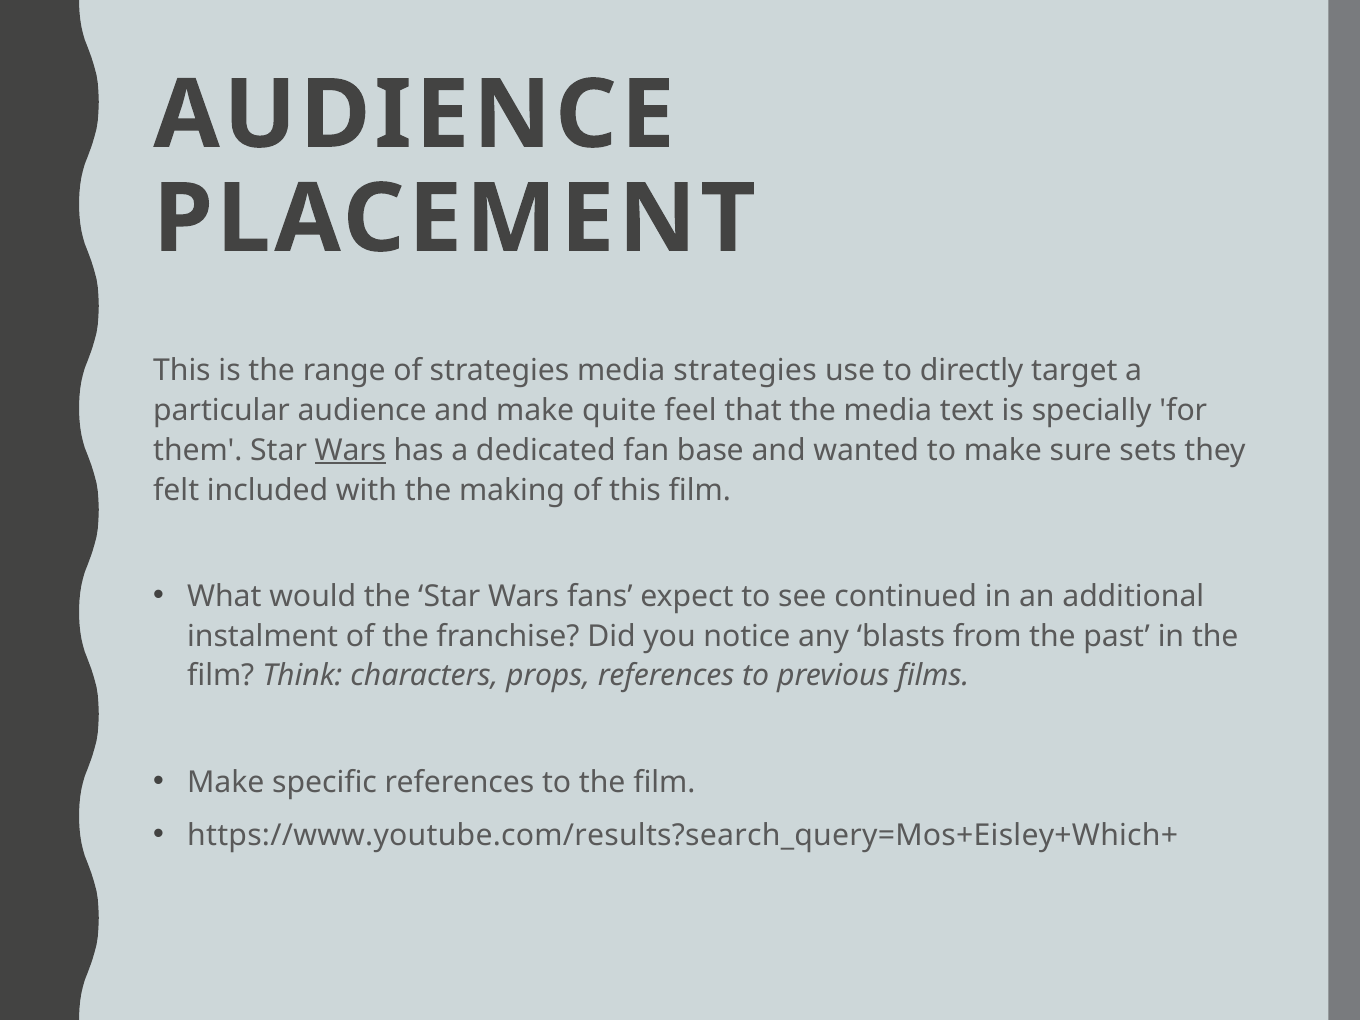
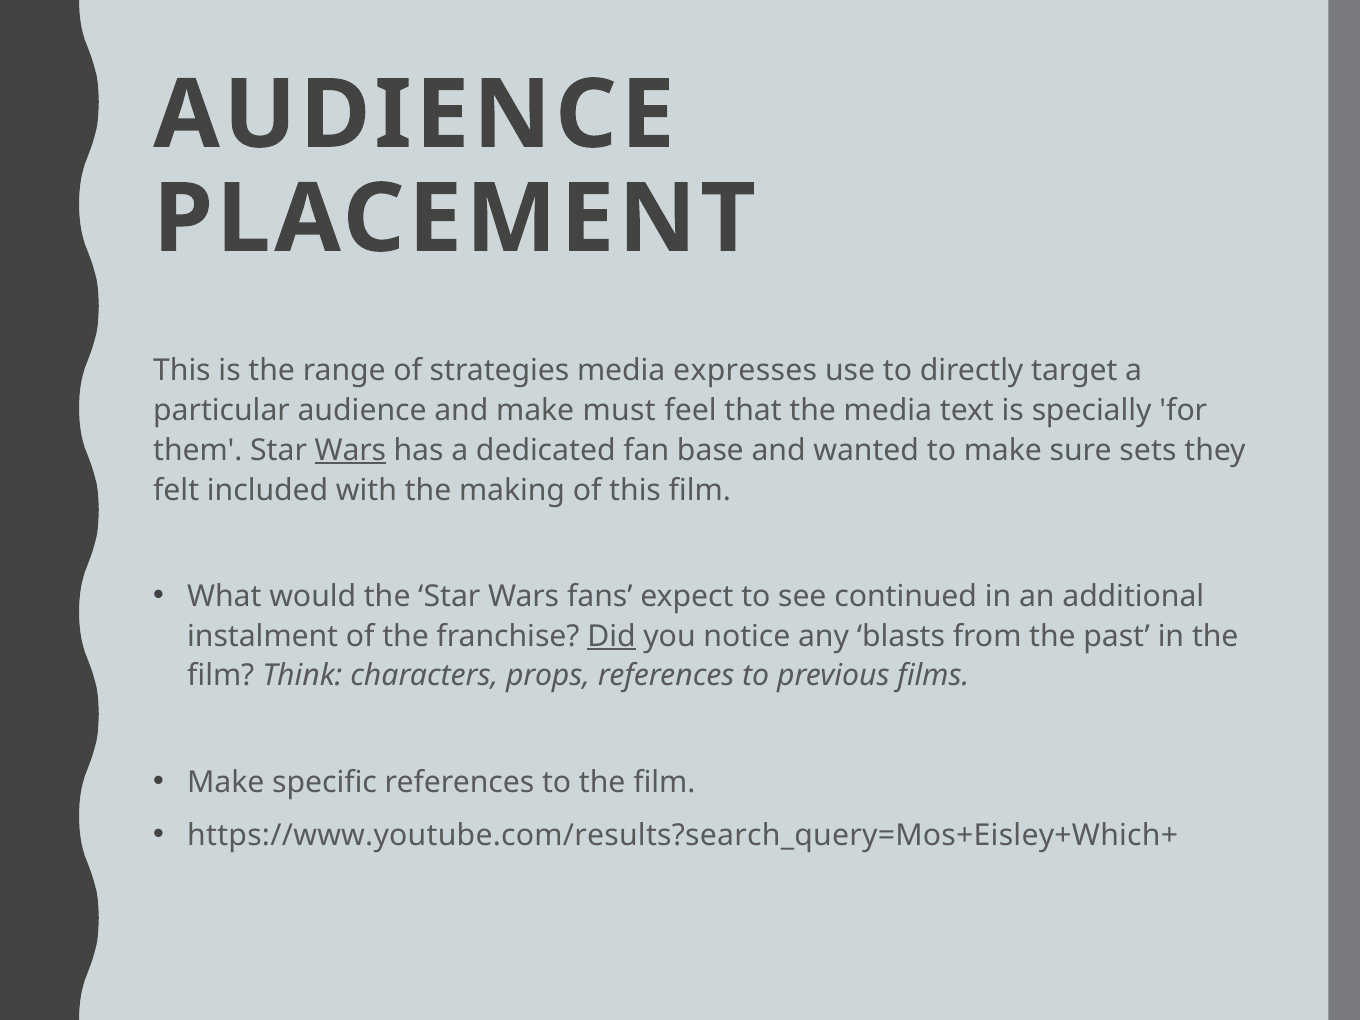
media strategies: strategies -> expresses
quite: quite -> must
Did underline: none -> present
